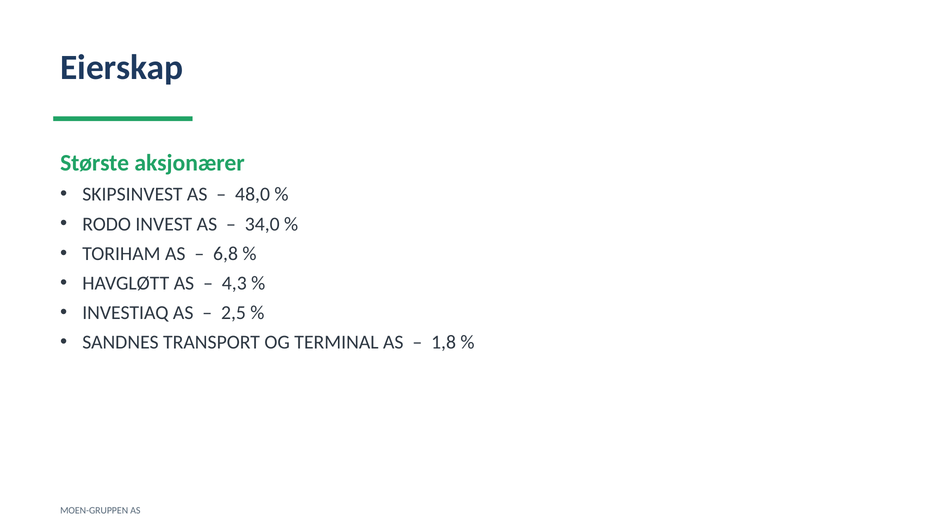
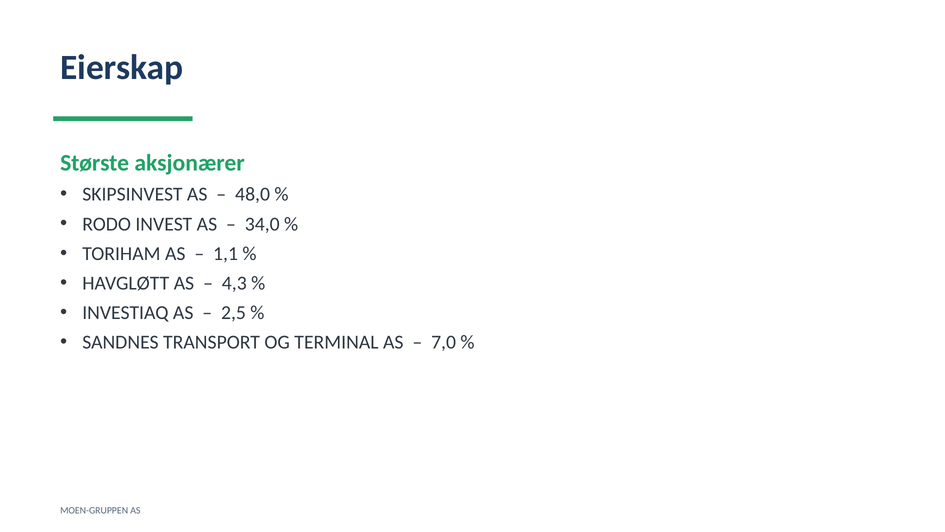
6,8: 6,8 -> 1,1
1,8: 1,8 -> 7,0
